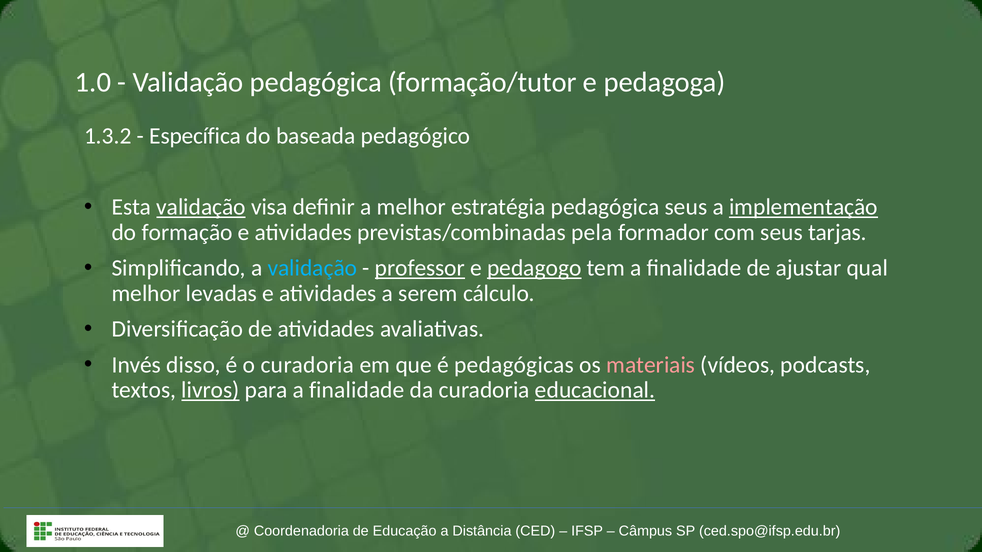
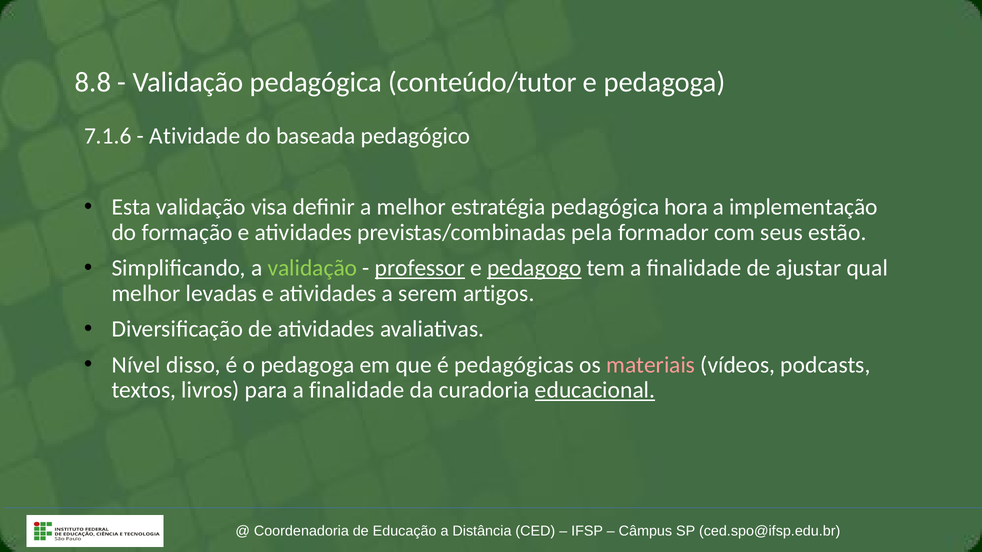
1.0: 1.0 -> 8.8
formação/tutor: formação/tutor -> conteúdo/tutor
1.3.2: 1.3.2 -> 7.1.6
Específica: Específica -> Atividade
validação at (201, 207) underline: present -> none
pedagógica seus: seus -> hora
implementação underline: present -> none
tarjas: tarjas -> estão
validação at (312, 268) colour: light blue -> light green
cálculo: cálculo -> artigos
Invés: Invés -> Nível
o curadoria: curadoria -> pedagoga
livros underline: present -> none
